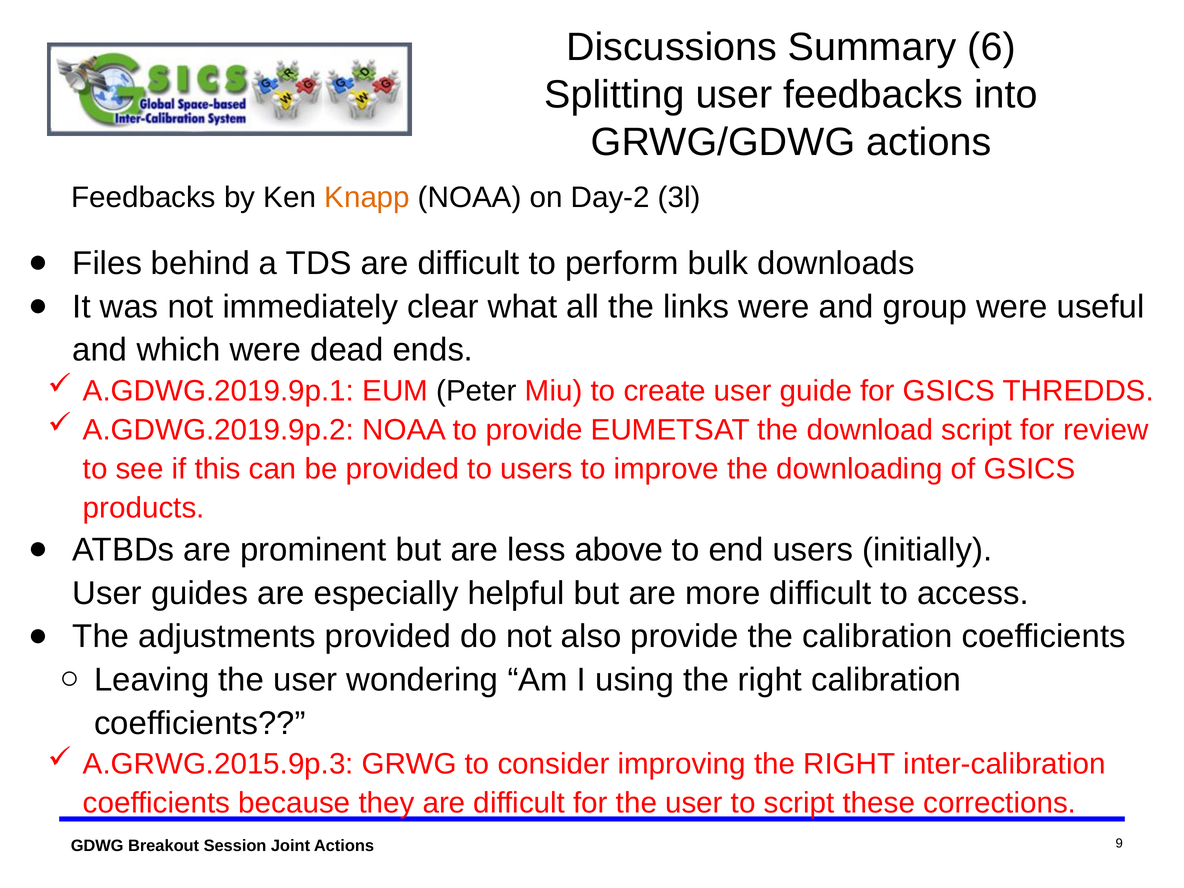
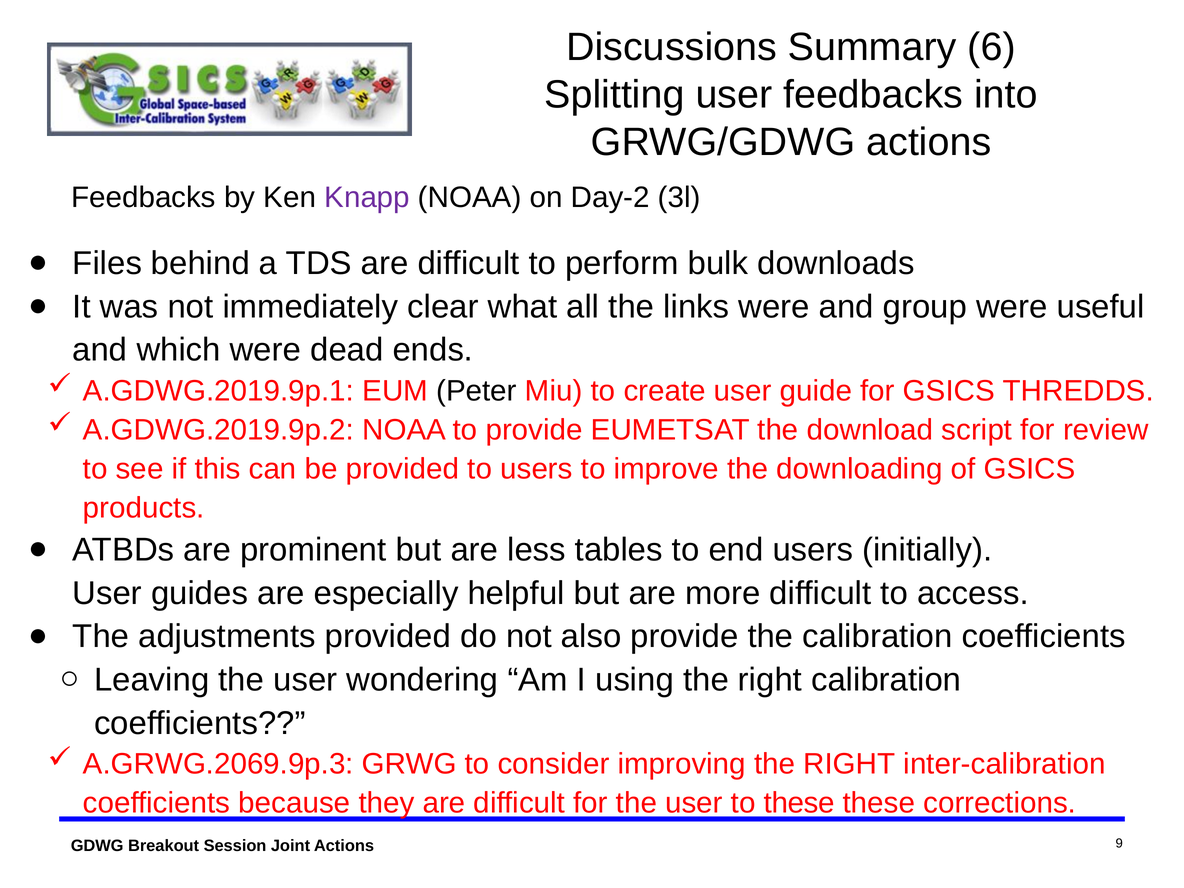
Knapp colour: orange -> purple
above: above -> tables
A.GRWG.2015.9p.3: A.GRWG.2015.9p.3 -> A.GRWG.2069.9p.3
to script: script -> these
